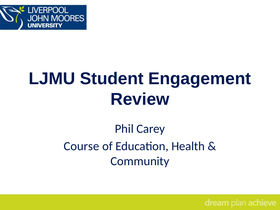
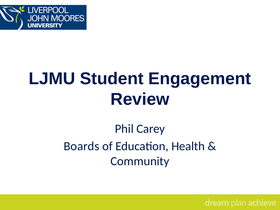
Course: Course -> Boards
